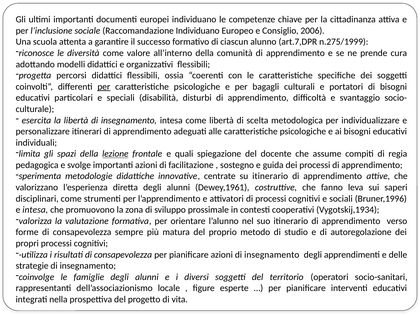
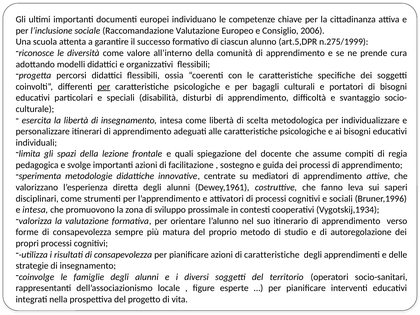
Raccomandazione Individuano: Individuano -> Valutazione
art.7,DPR: art.7,DPR -> art.5,DPR
lezione underline: present -> none
su itinerario: itinerario -> mediatori
azioni di insegnamento: insegnamento -> caratteristiche
